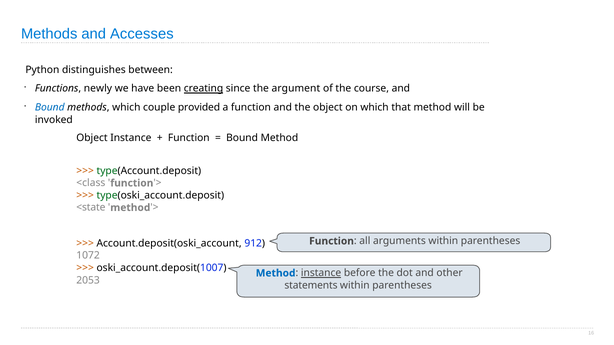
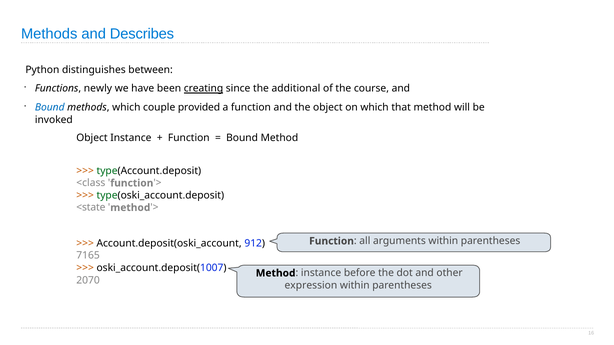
Accesses: Accesses -> Describes
argument: argument -> additional
1072: 1072 -> 7165
Method at (276, 273) colour: blue -> black
instance at (321, 273) underline: present -> none
2053: 2053 -> 2070
statements: statements -> expression
